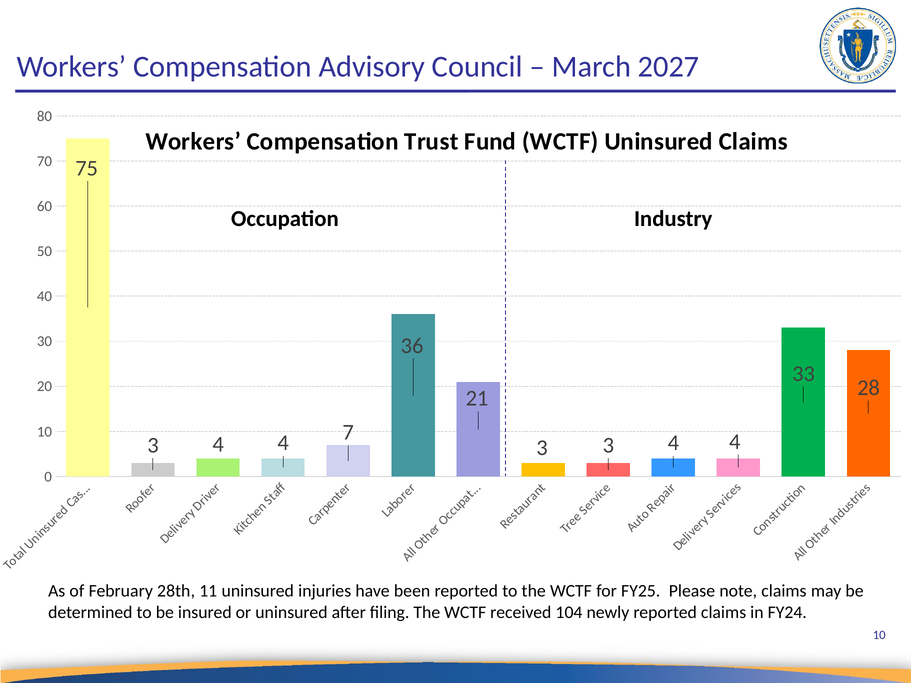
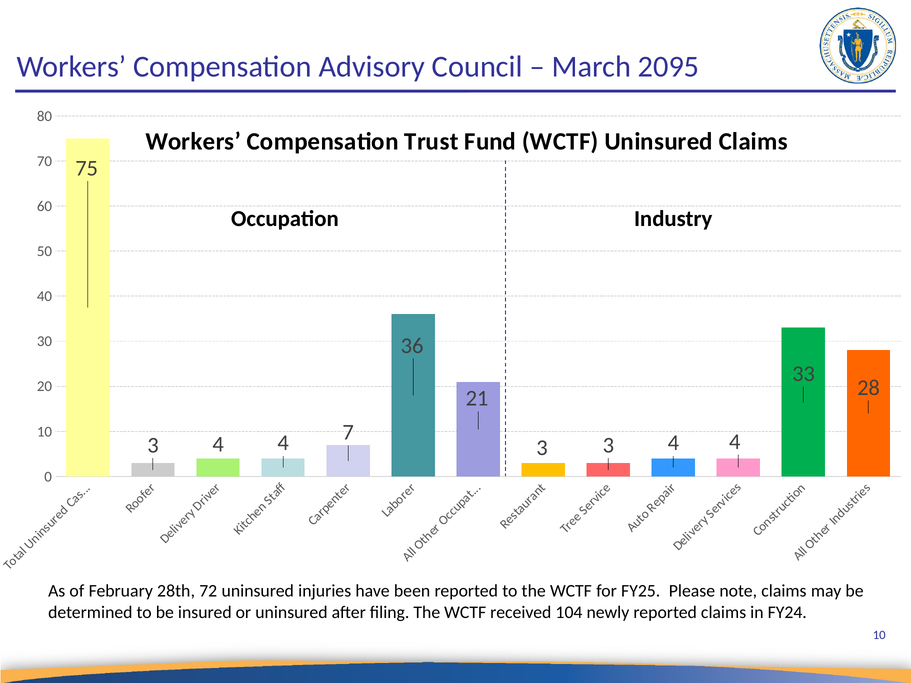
2027: 2027 -> 2095
11: 11 -> 72
